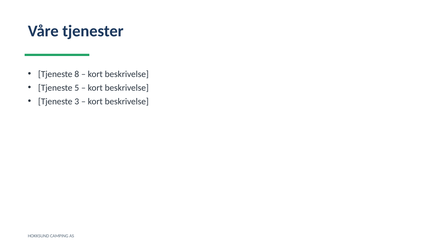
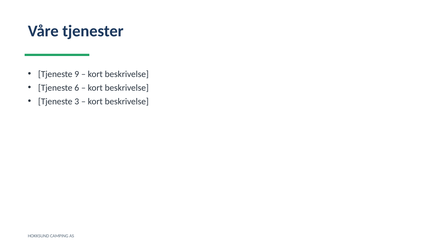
8: 8 -> 9
5: 5 -> 6
